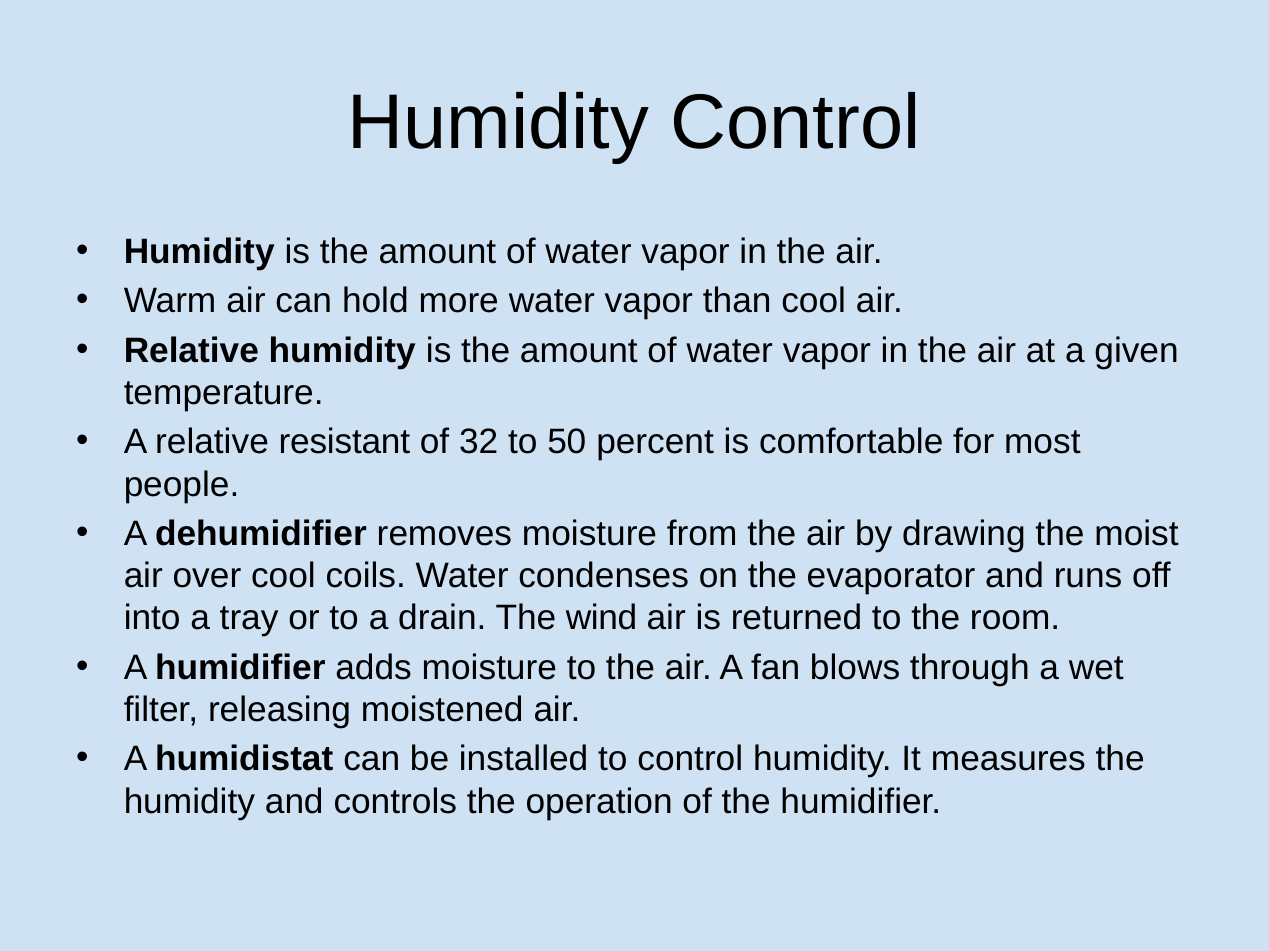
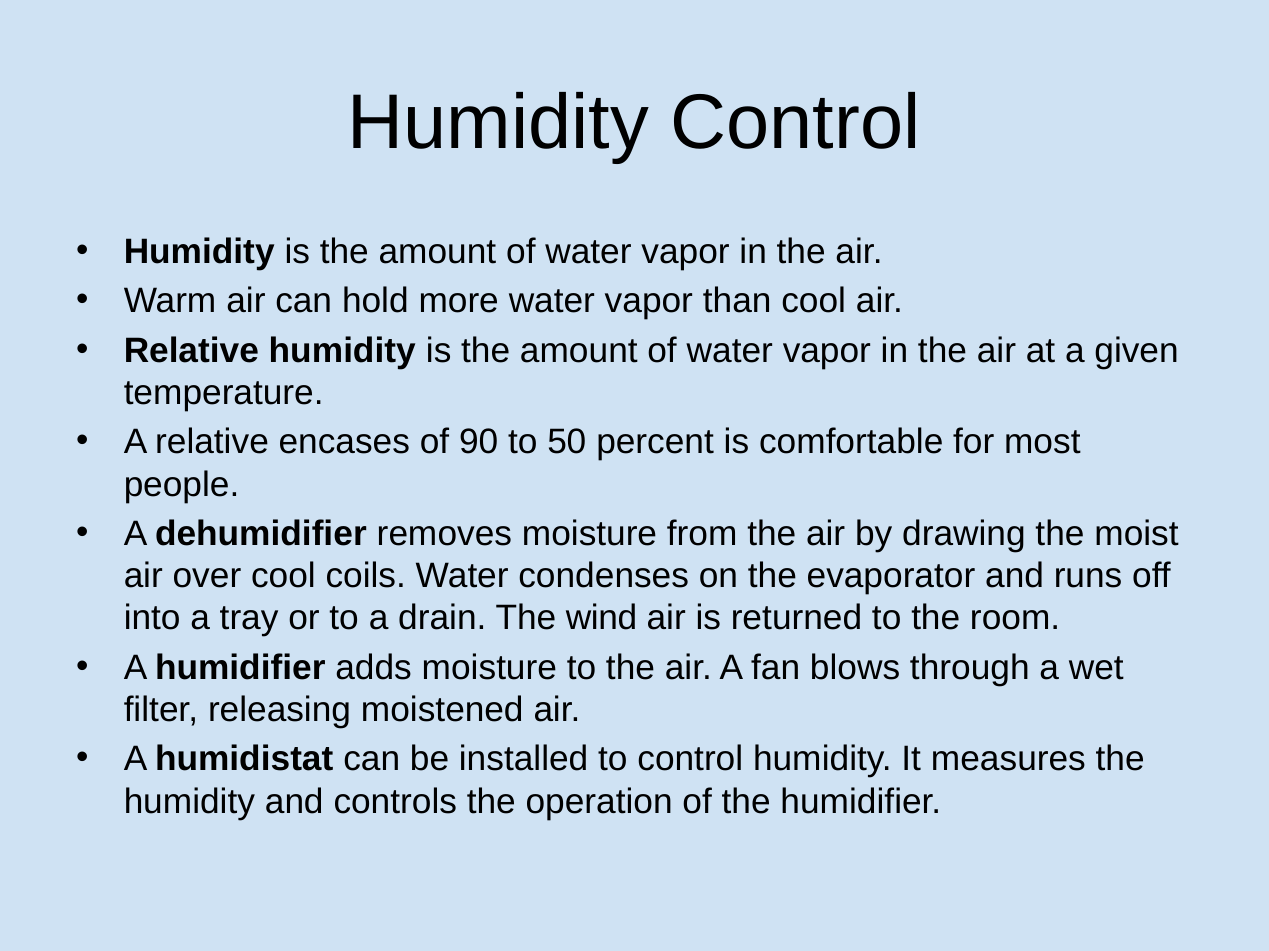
resistant: resistant -> encases
32: 32 -> 90
